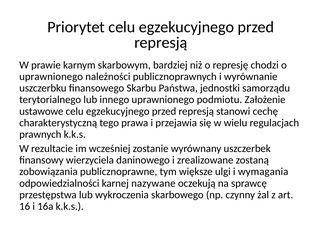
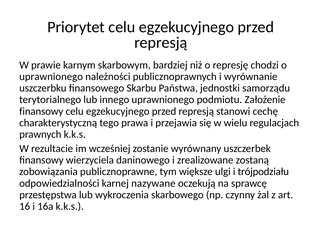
ustawowe at (41, 111): ustawowe -> finansowy
wymagania: wymagania -> trójpodziału
